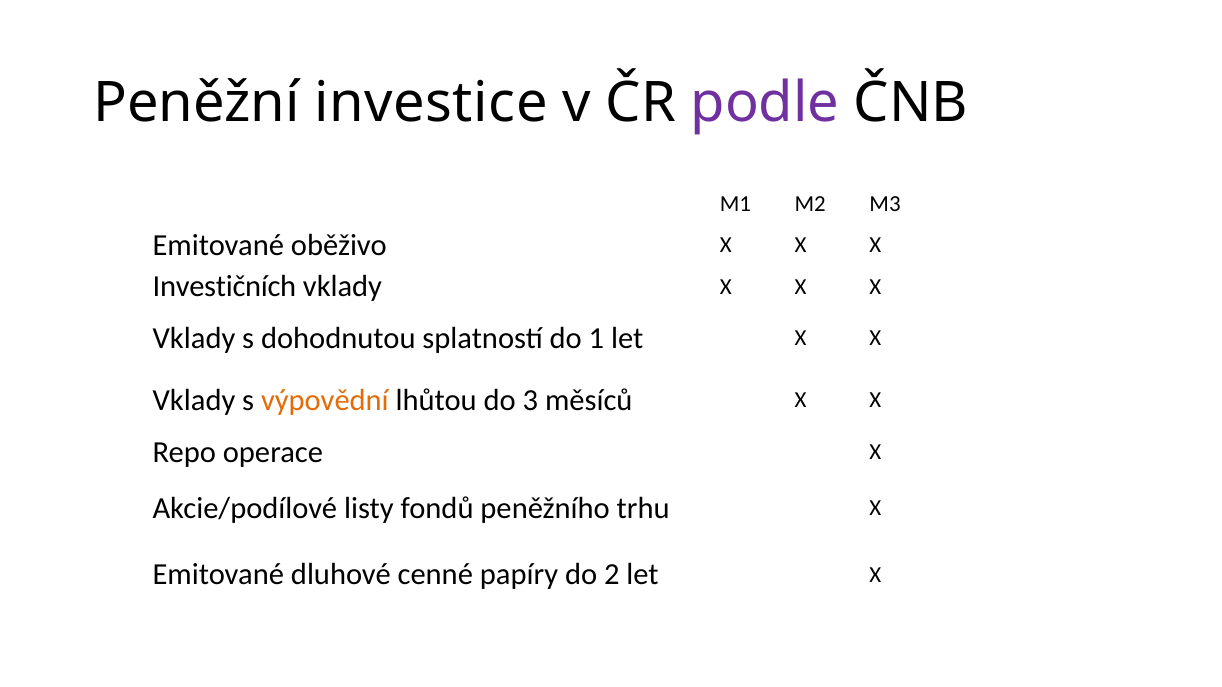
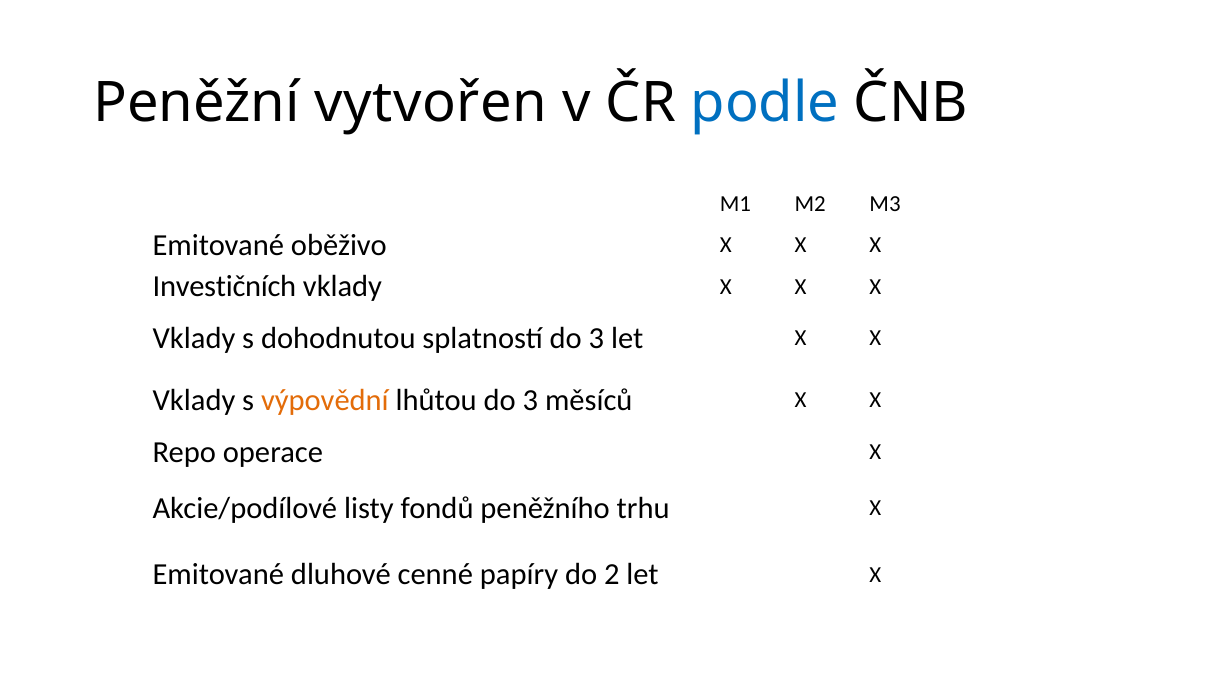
investice: investice -> vytvořen
podle colour: purple -> blue
splatností do 1: 1 -> 3
